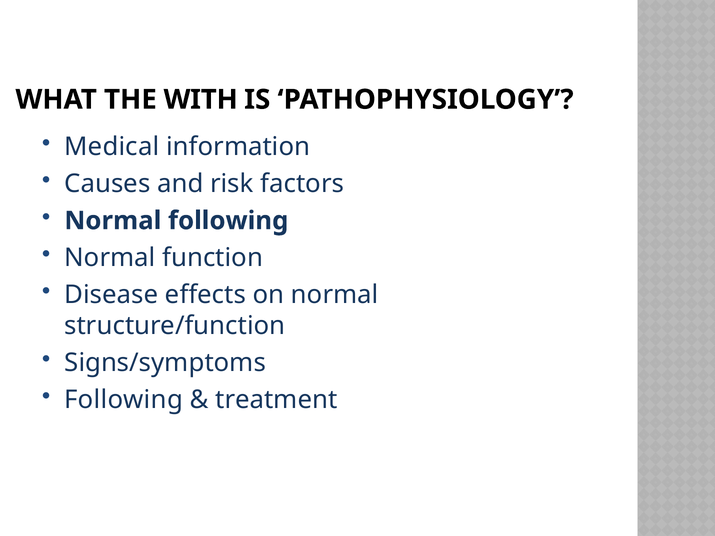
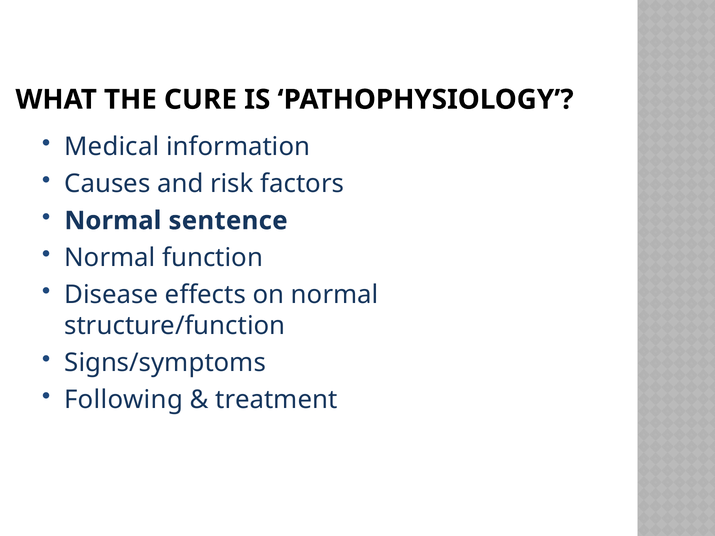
WITH: WITH -> CURE
Normal following: following -> sentence
